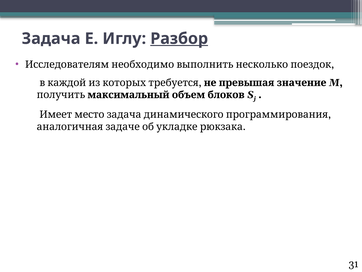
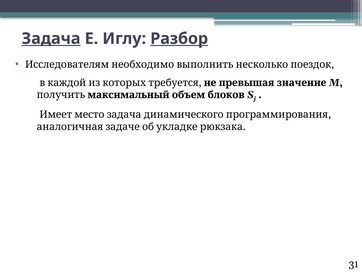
Задача underline: none -> present
